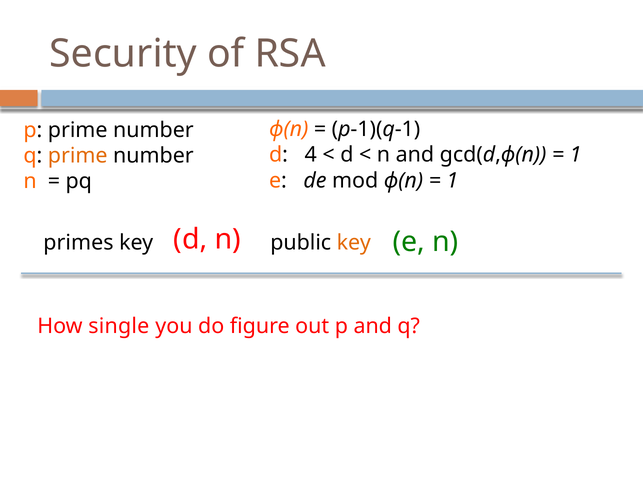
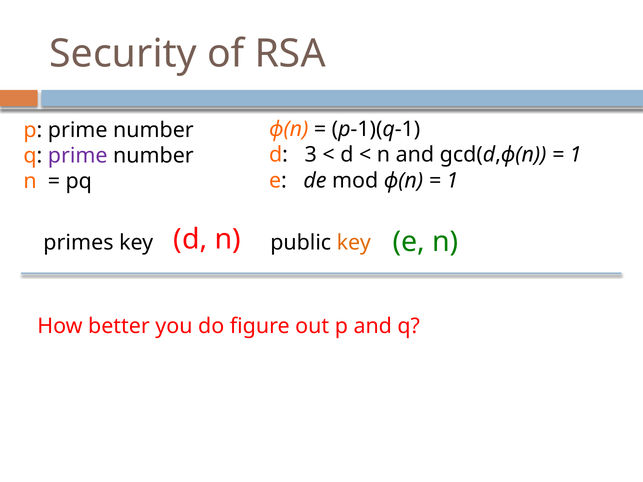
4: 4 -> 3
prime at (78, 156) colour: orange -> purple
single: single -> better
